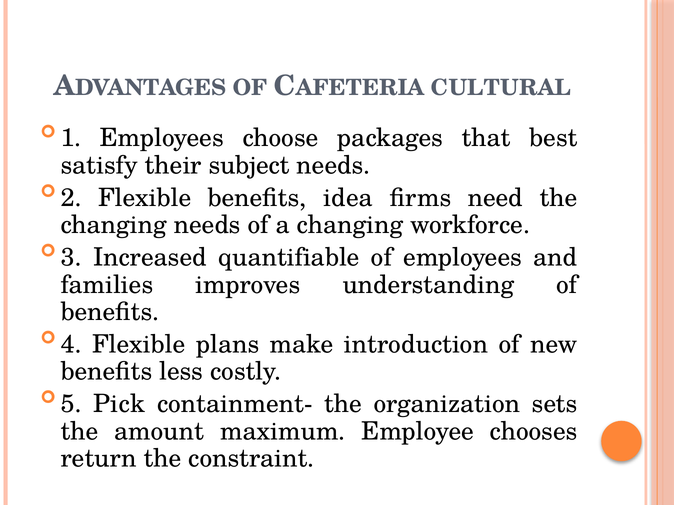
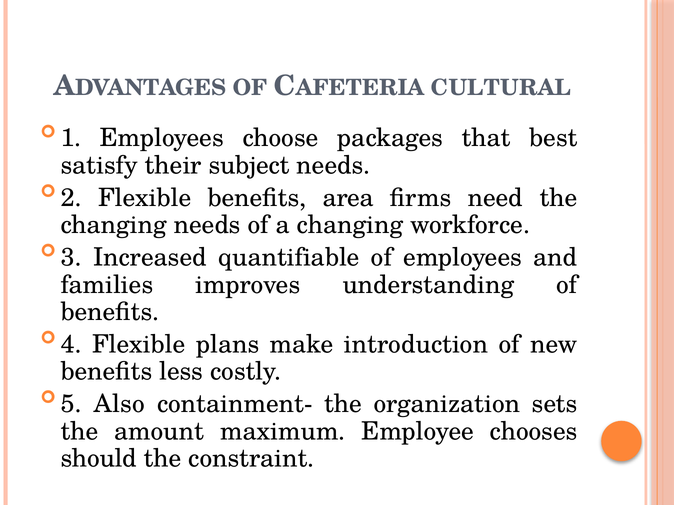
idea: idea -> area
Pick: Pick -> Also
return: return -> should
